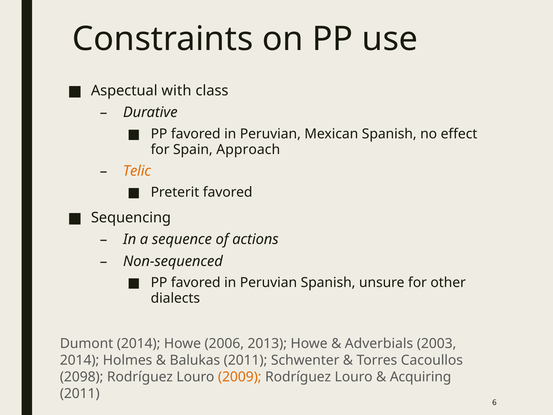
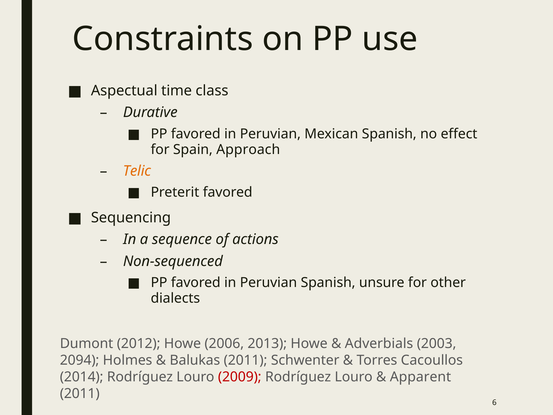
with: with -> time
Dumont 2014: 2014 -> 2012
2014 at (80, 360): 2014 -> 2094
2098: 2098 -> 2014
2009 colour: orange -> red
Acquiring: Acquiring -> Apparent
